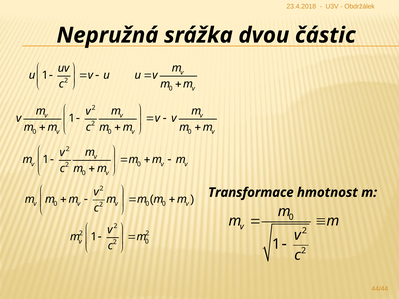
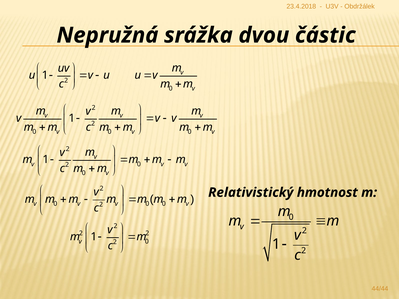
Transformace: Transformace -> Relativistický
